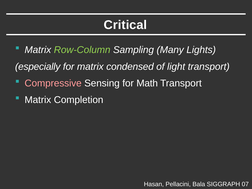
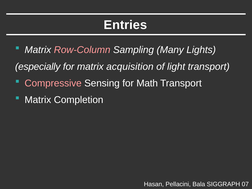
Critical: Critical -> Entries
Row-Column colour: light green -> pink
condensed: condensed -> acquisition
